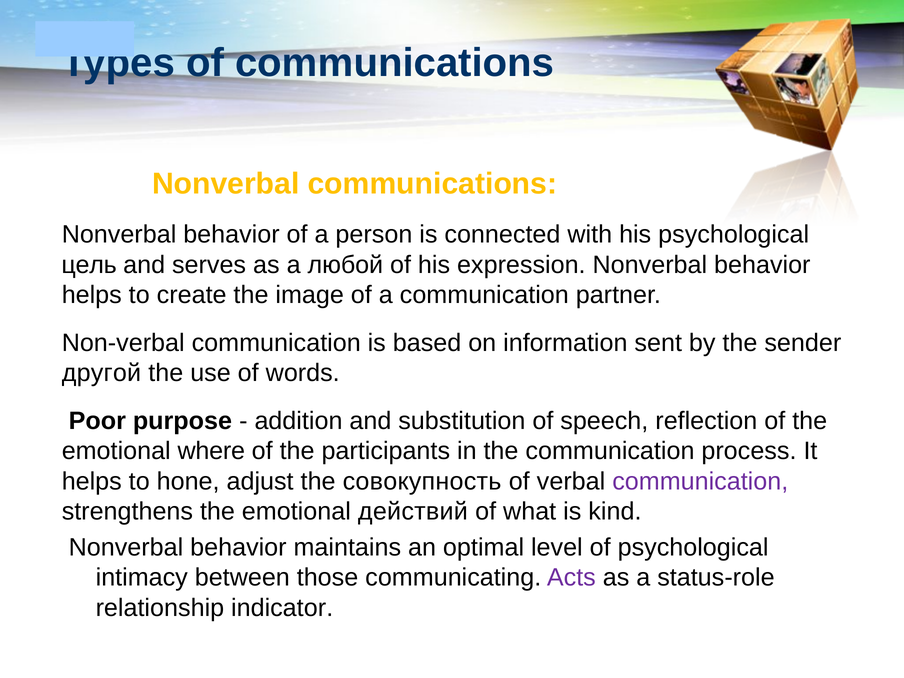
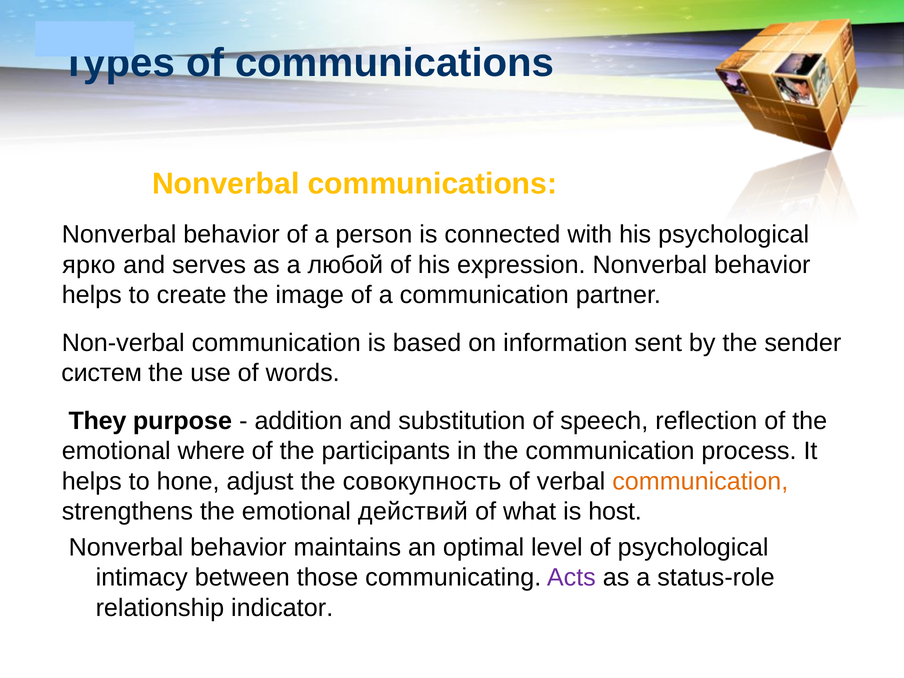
цель: цель -> ярко
другой: другой -> систем
Poor: Poor -> They
communication at (700, 481) colour: purple -> orange
kind: kind -> host
